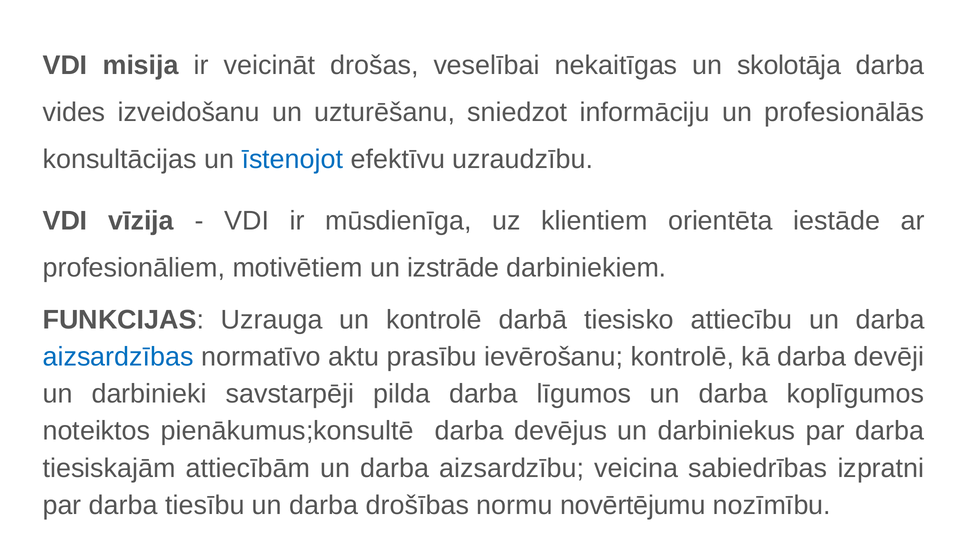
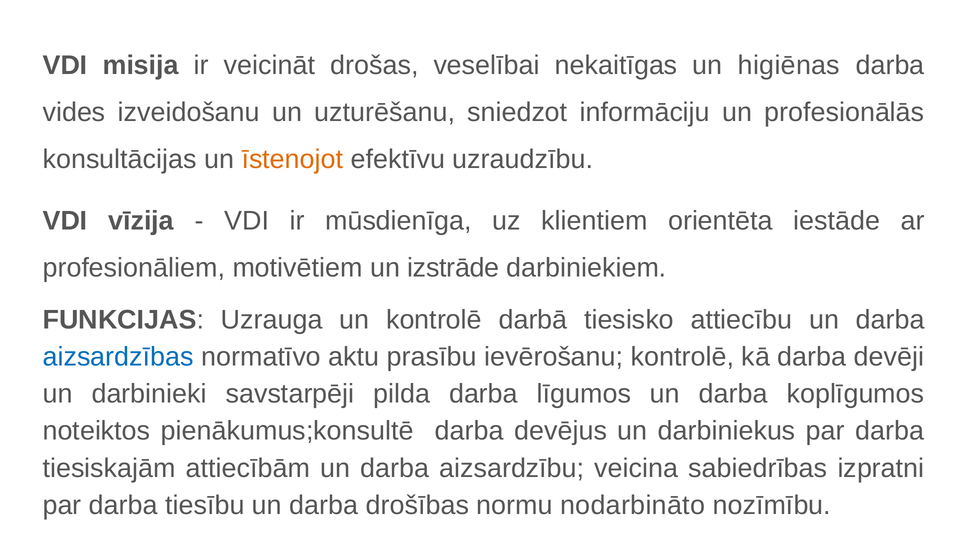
skolotāja: skolotāja -> higiēnas
īstenojot colour: blue -> orange
novērtējumu: novērtējumu -> nodarbināto
